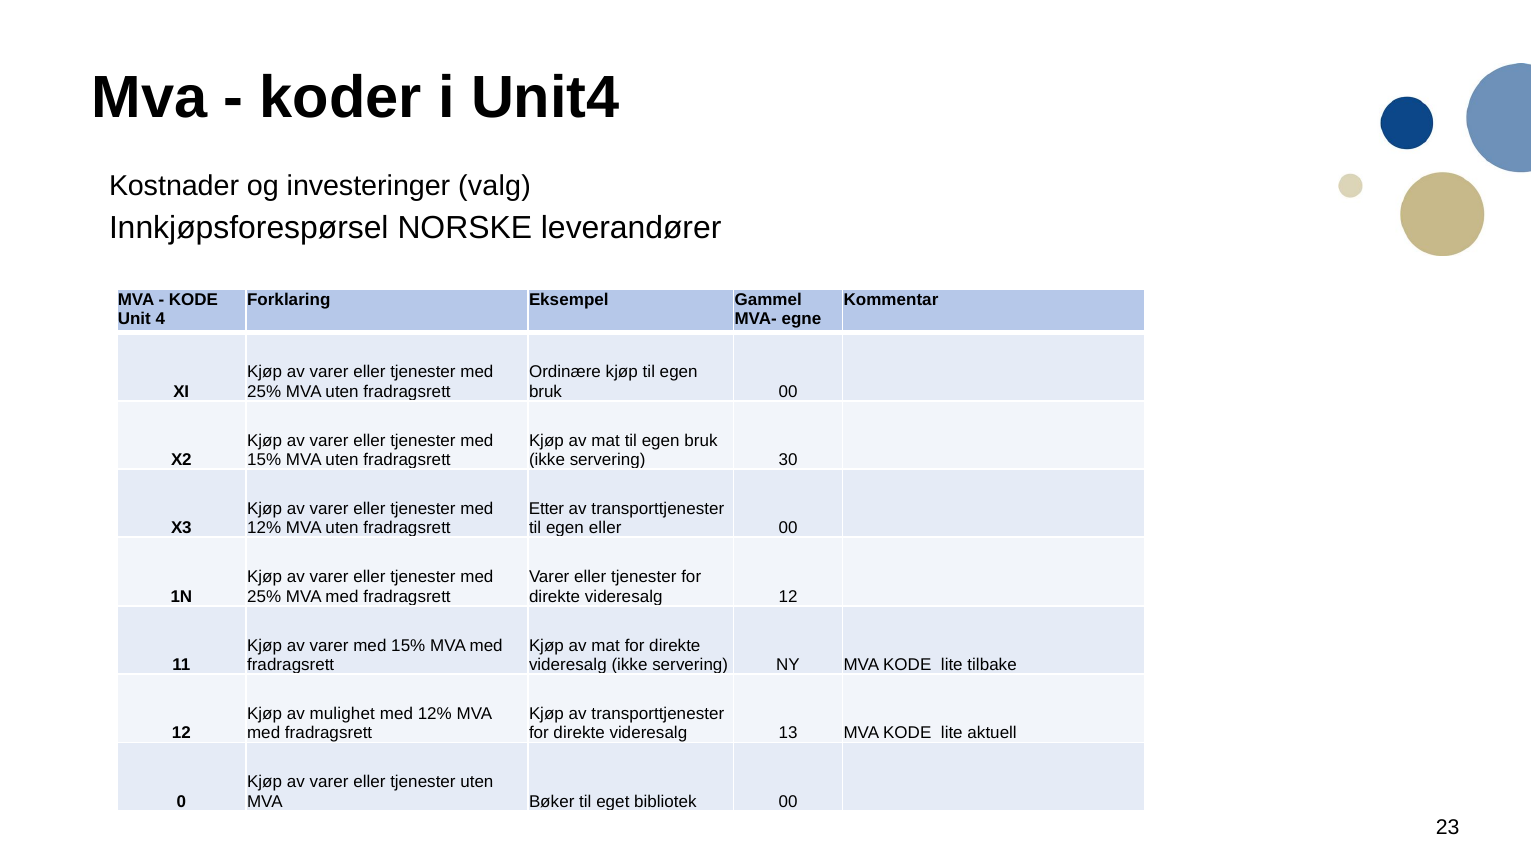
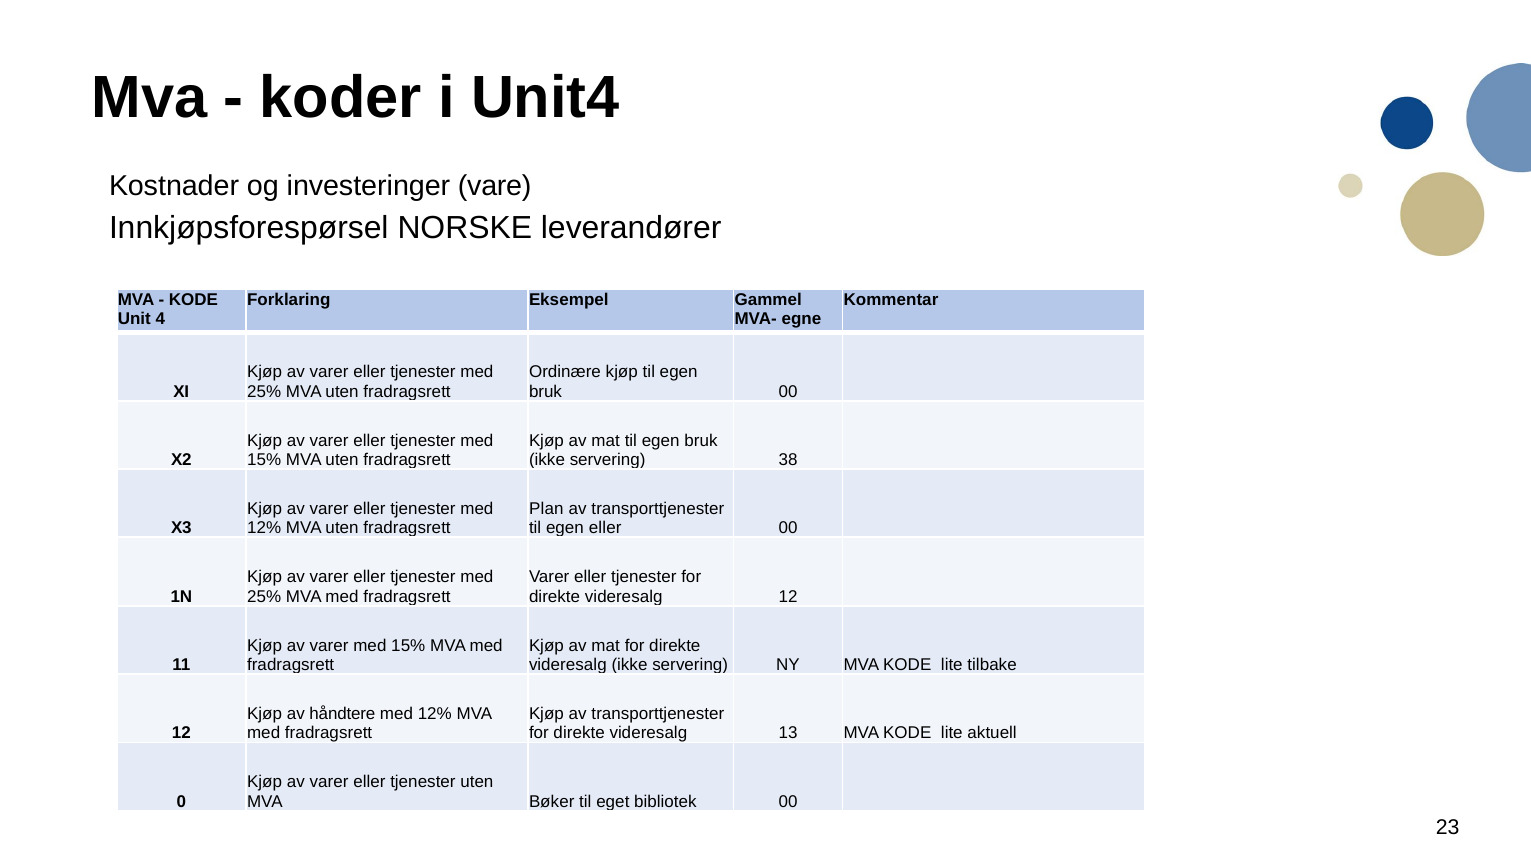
valg: valg -> vare
30: 30 -> 38
Etter: Etter -> Plan
mulighet: mulighet -> håndtere
